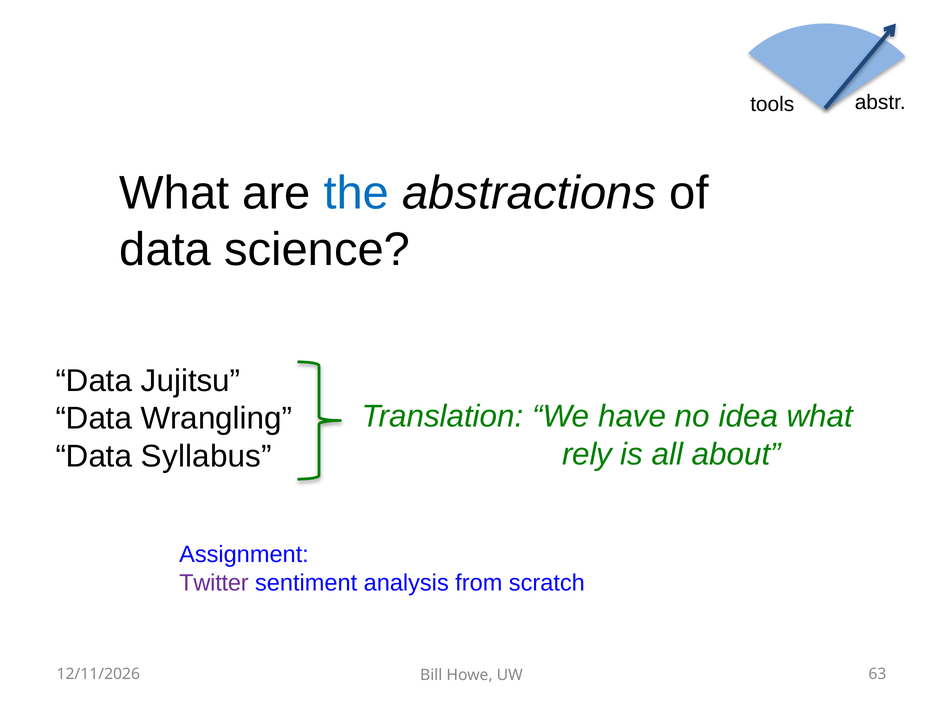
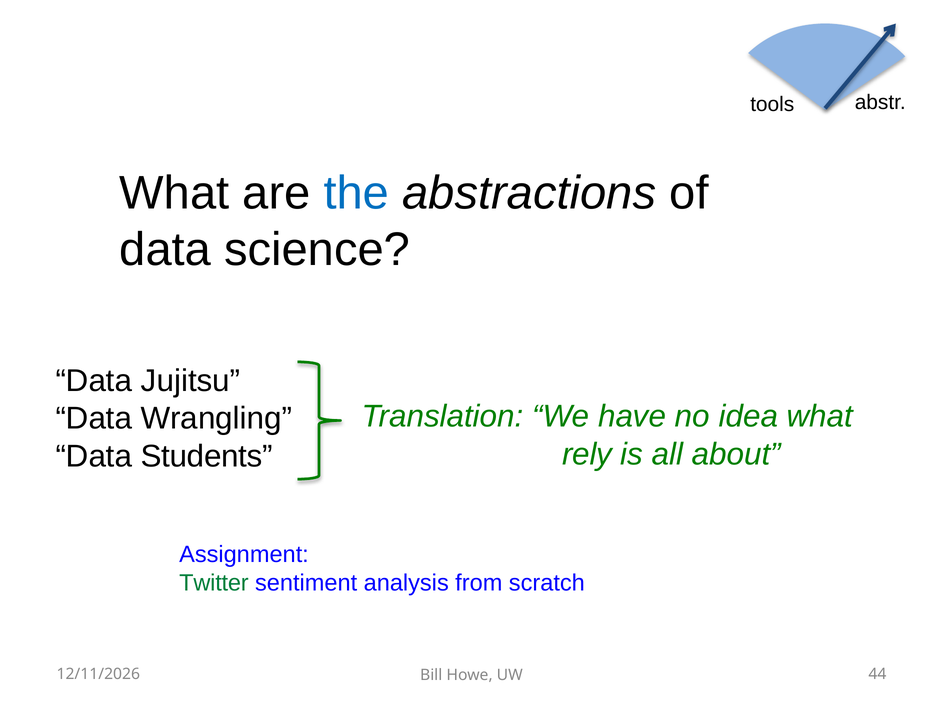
Syllabus: Syllabus -> Students
Twitter colour: purple -> green
63: 63 -> 44
